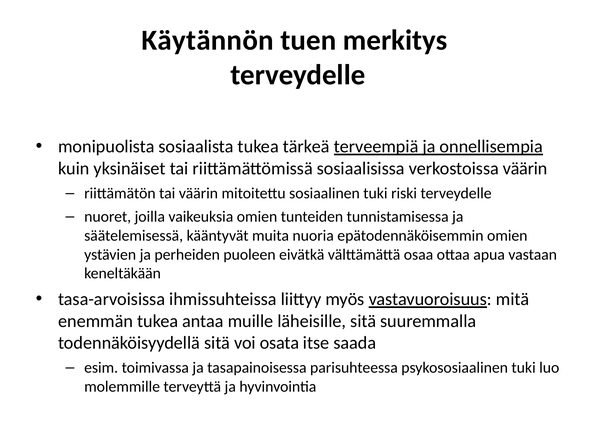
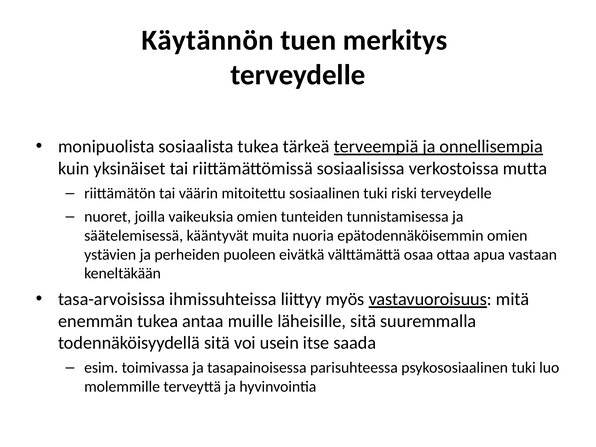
verkostoissa väärin: väärin -> mutta
osata: osata -> usein
